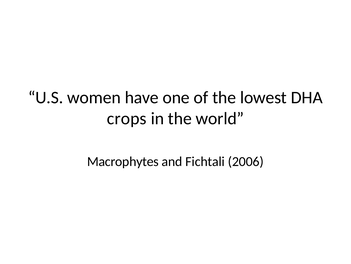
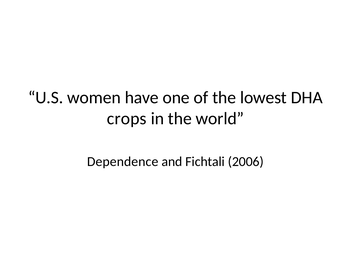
Macrophytes: Macrophytes -> Dependence
